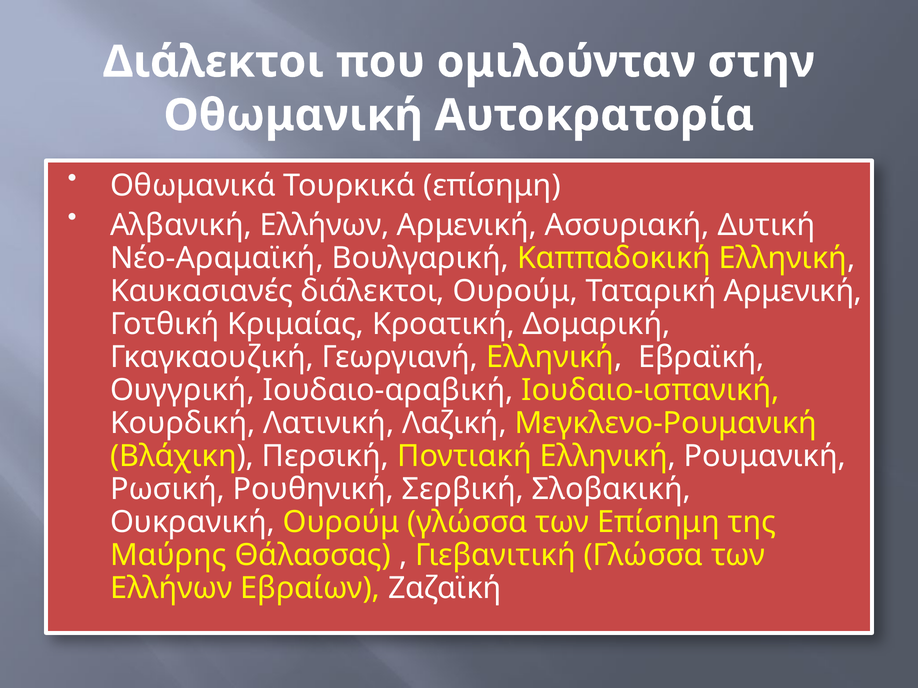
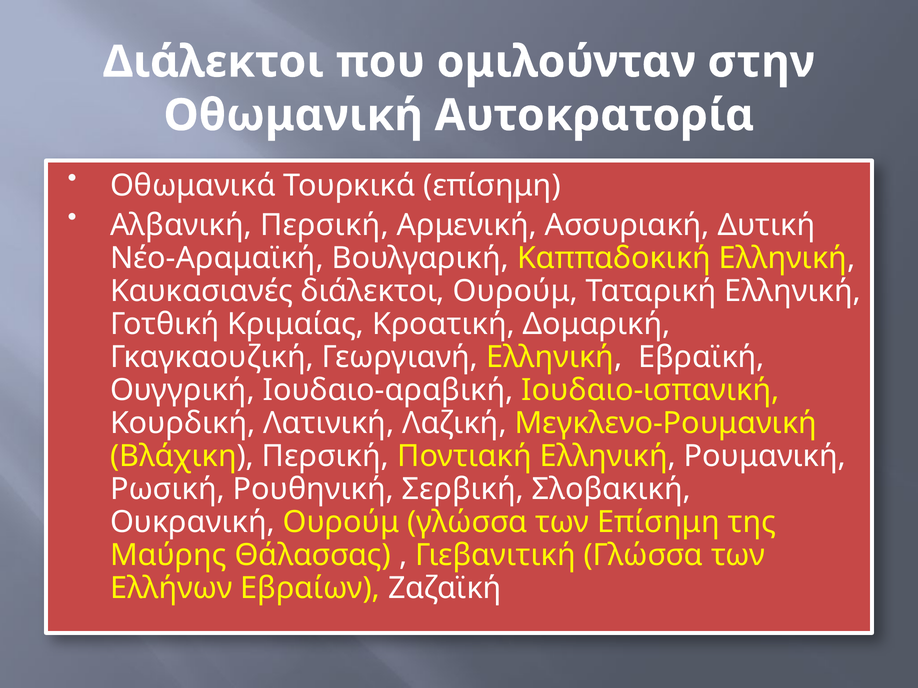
Αλβανική Ελλήνων: Ελλήνων -> Περσική
Ταταρική Αρμενική: Αρμενική -> Ελληνική
